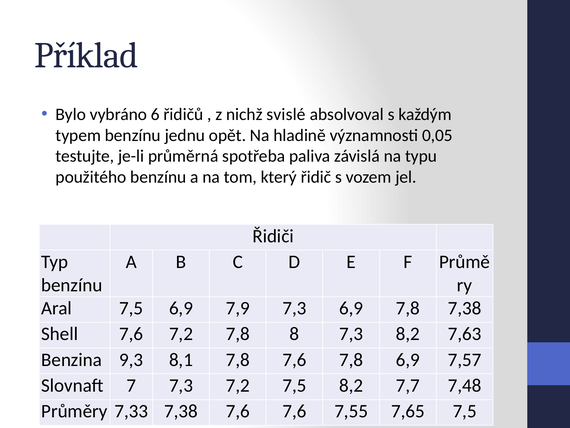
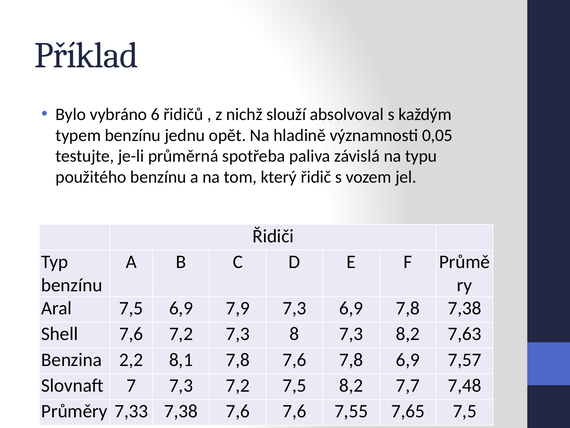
svislé: svislé -> slouží
7,2 7,8: 7,8 -> 7,3
9,3: 9,3 -> 2,2
